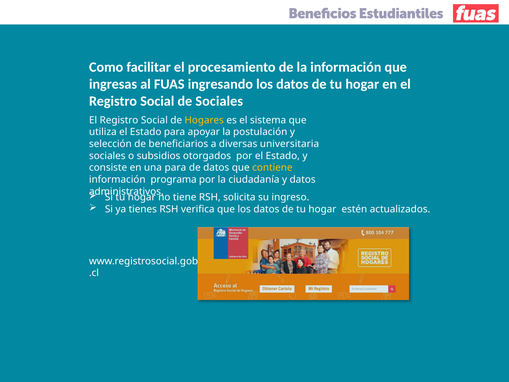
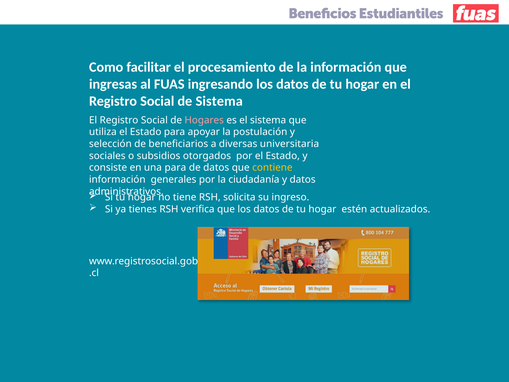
de Sociales: Sociales -> Sistema
Hogares colour: yellow -> pink
programa: programa -> generales
